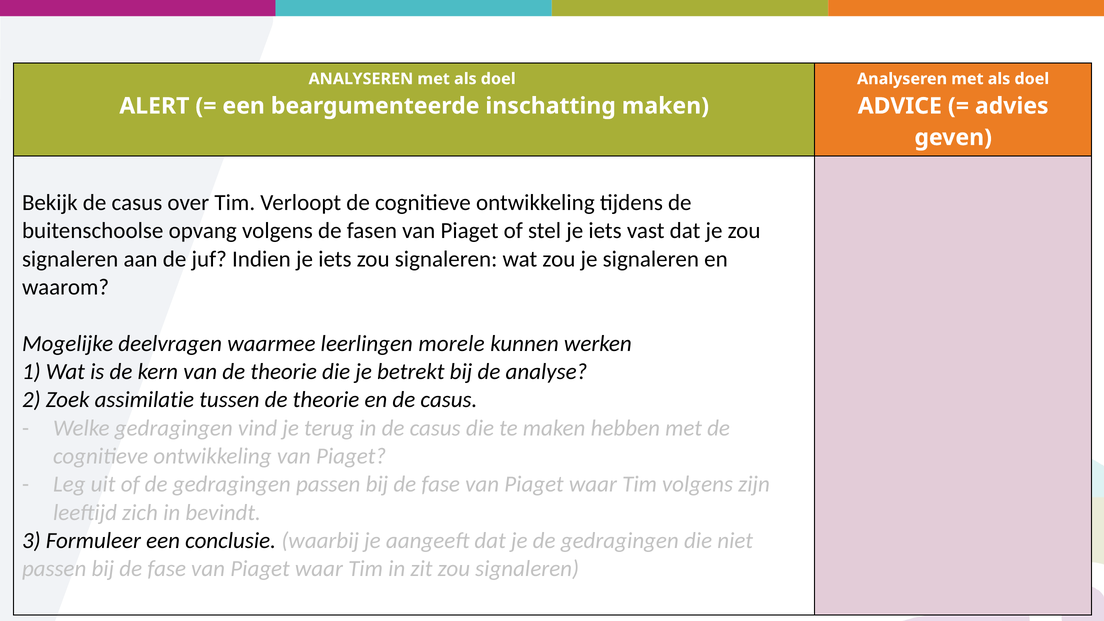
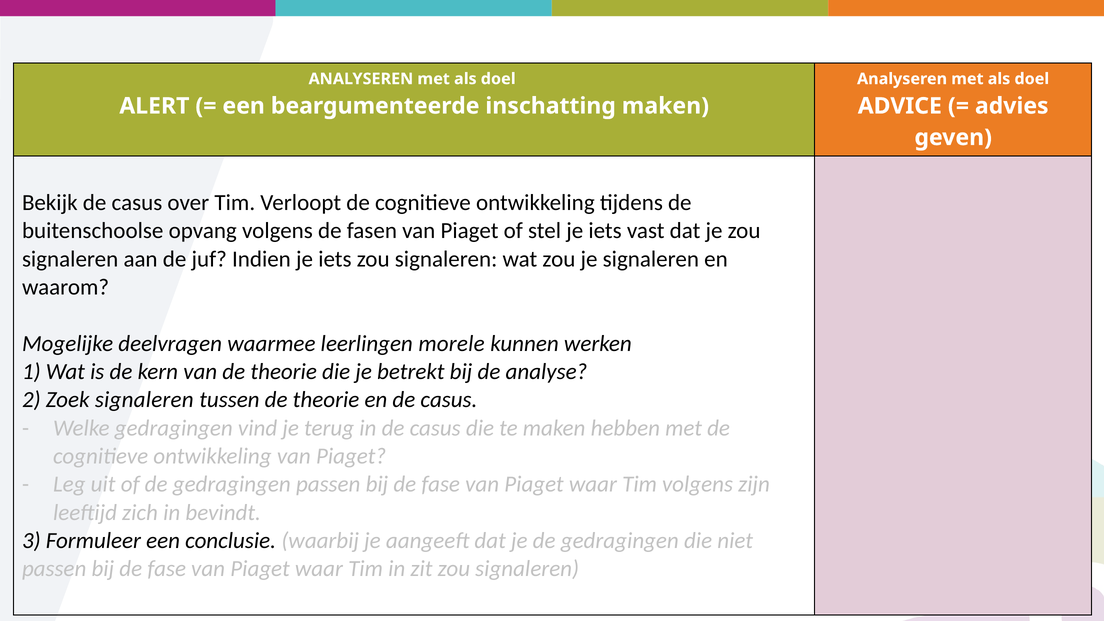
Zoek assimilatie: assimilatie -> signaleren
